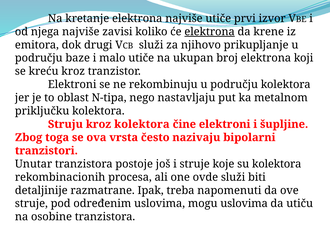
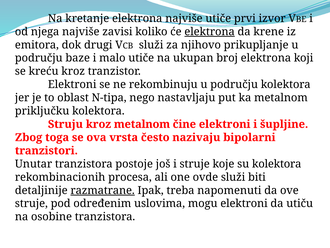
kroz kolektora: kolektora -> metalnom
razmatrane underline: none -> present
mogu uslovima: uslovima -> elektroni
